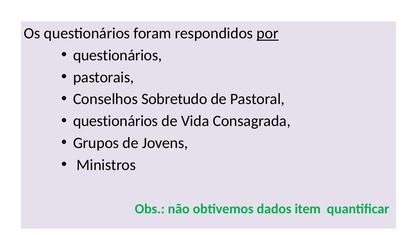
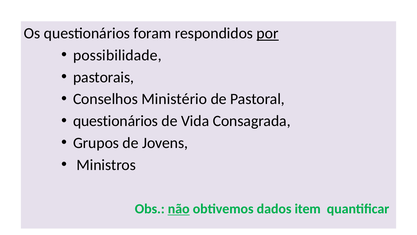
questionários at (117, 55): questionários -> possibilidade
Sobretudo: Sobretudo -> Ministério
não underline: none -> present
